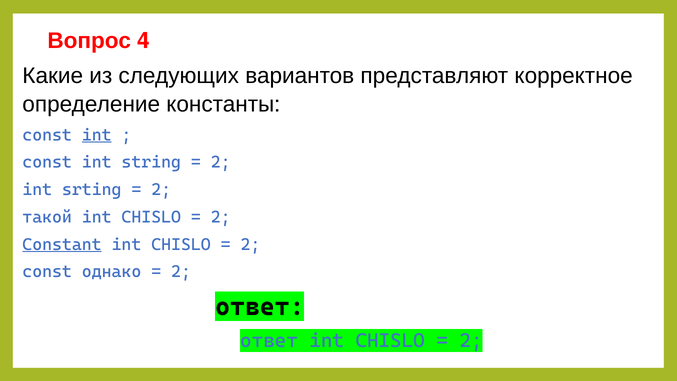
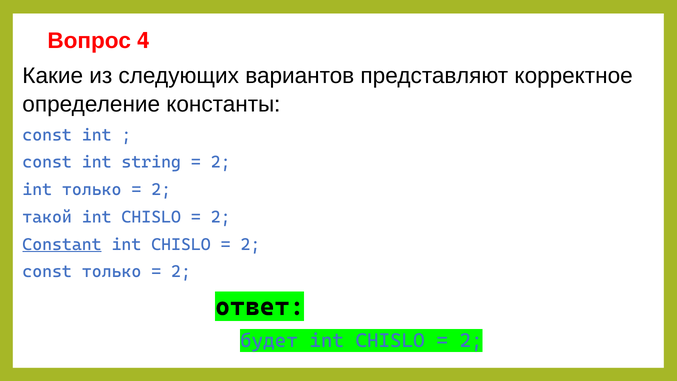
int at (97, 135) underline: present -> none
int srting: srting -> только
const однако: однако -> только
ответ at (269, 340): ответ -> будет
